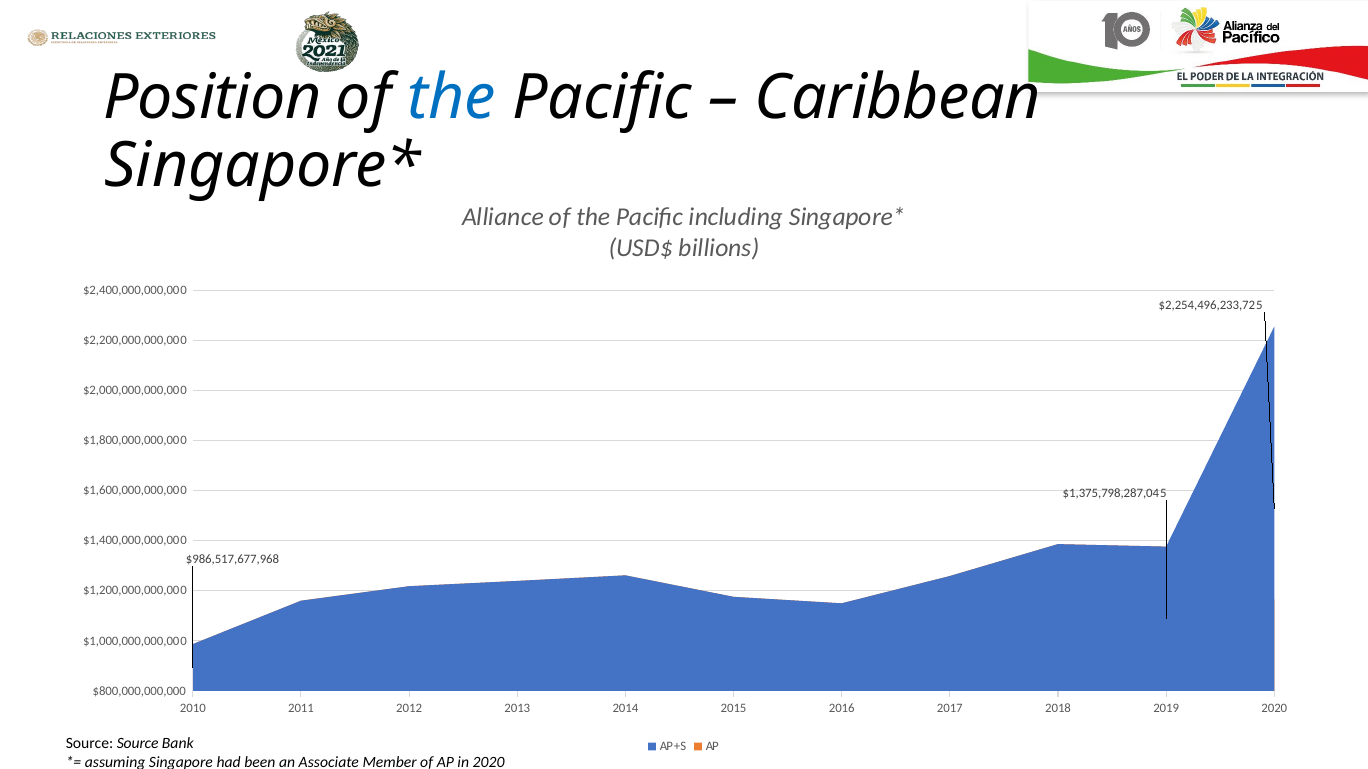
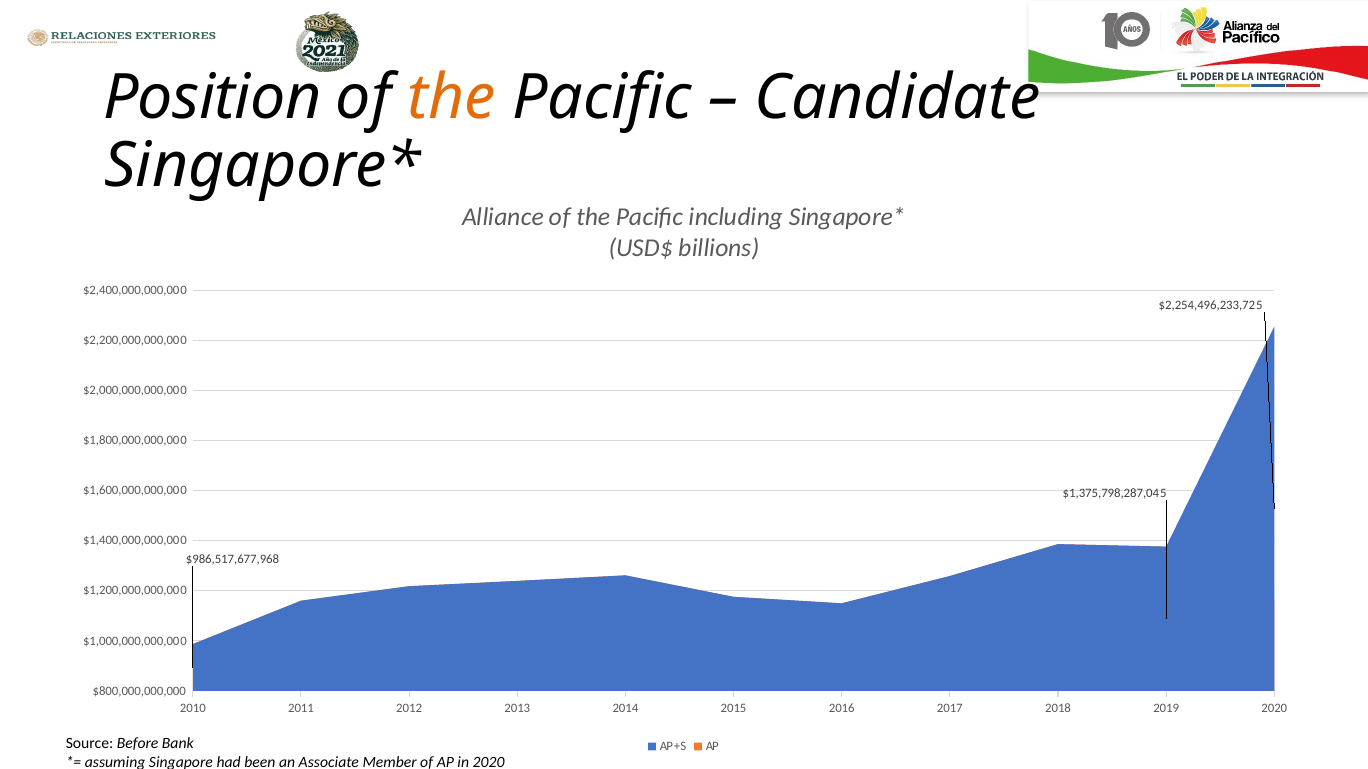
the at (452, 98) colour: blue -> orange
Caribbean: Caribbean -> Candidate
Source Source: Source -> Before
